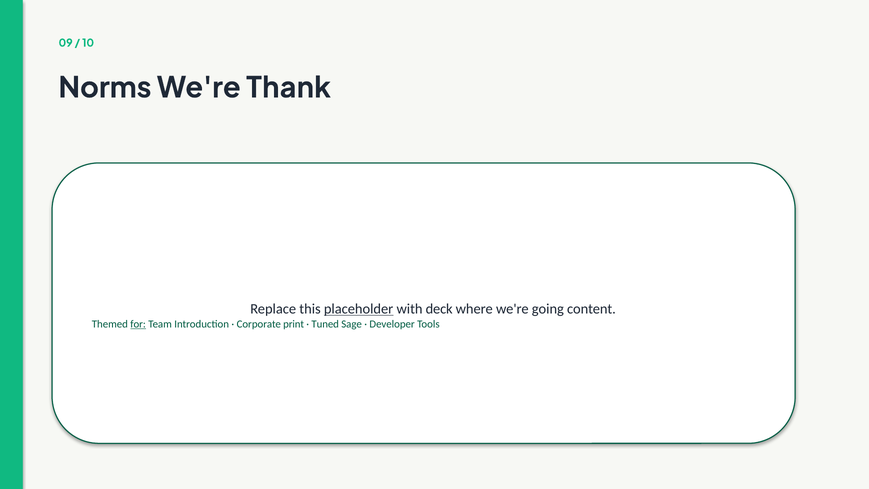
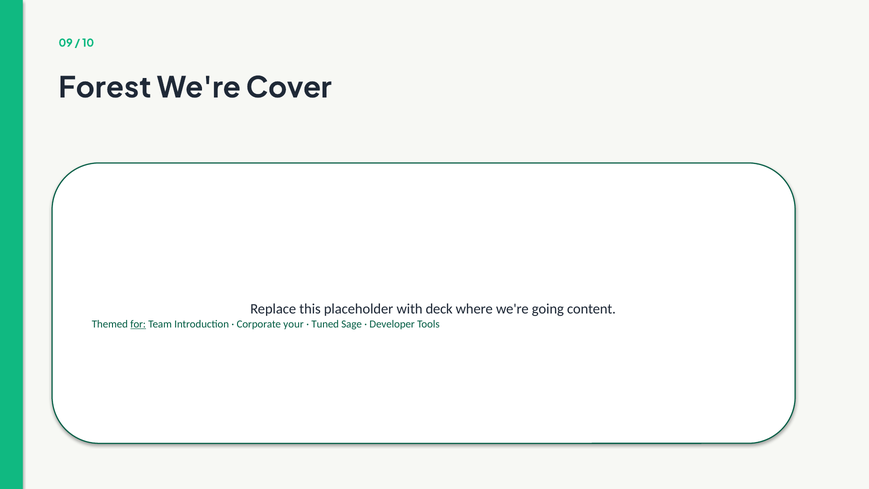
Norms: Norms -> Forest
Thank: Thank -> Cover
placeholder underline: present -> none
print: print -> your
